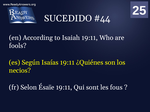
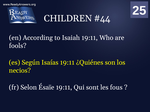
SUCEDIDO: SUCEDIDO -> CHILDREN
